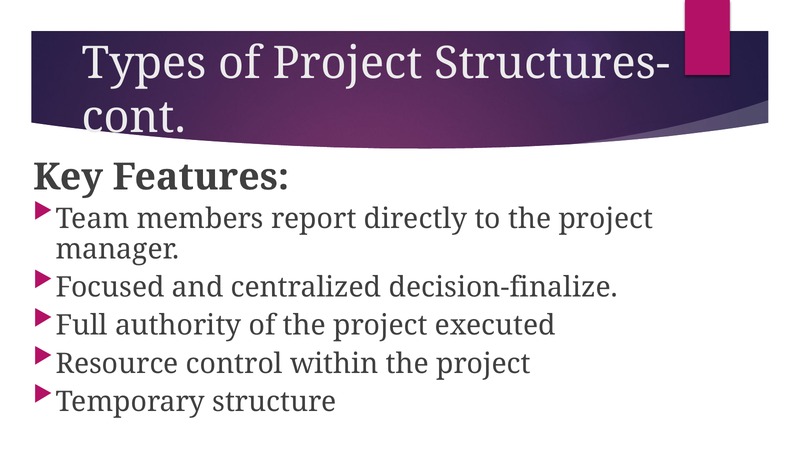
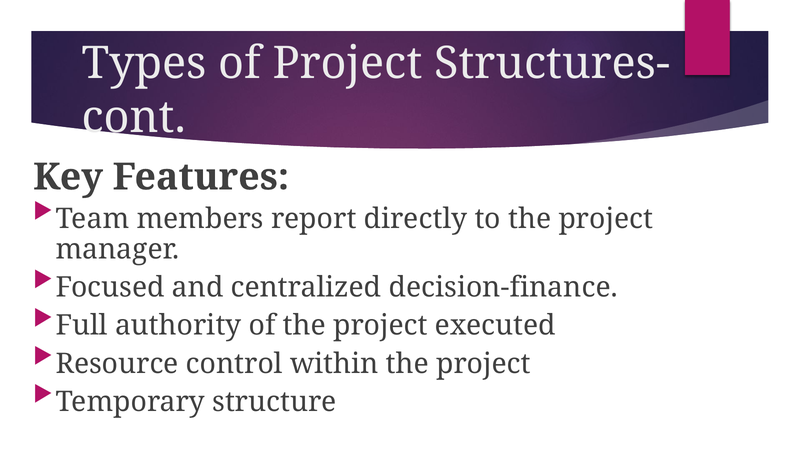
decision-finalize: decision-finalize -> decision-finance
